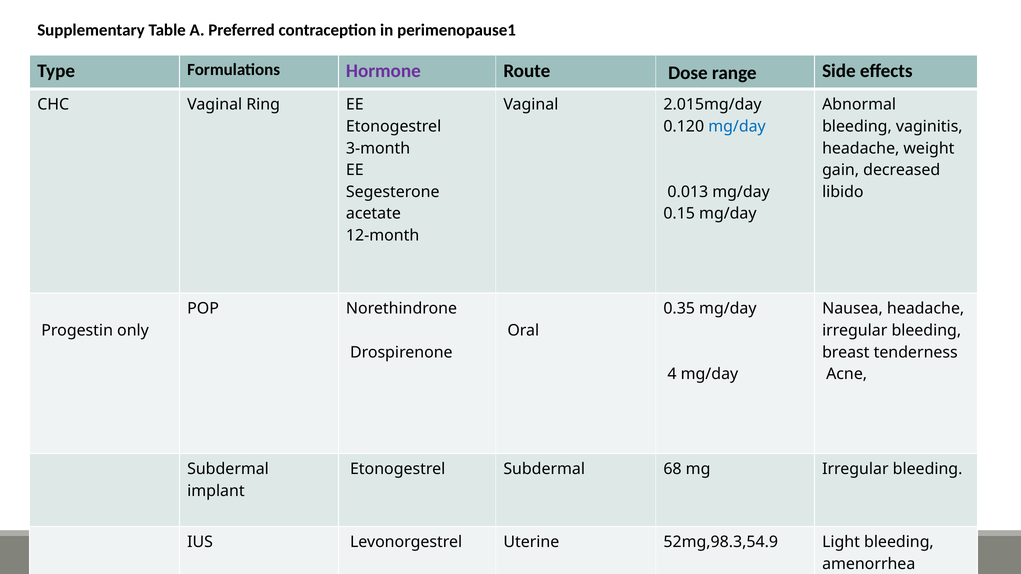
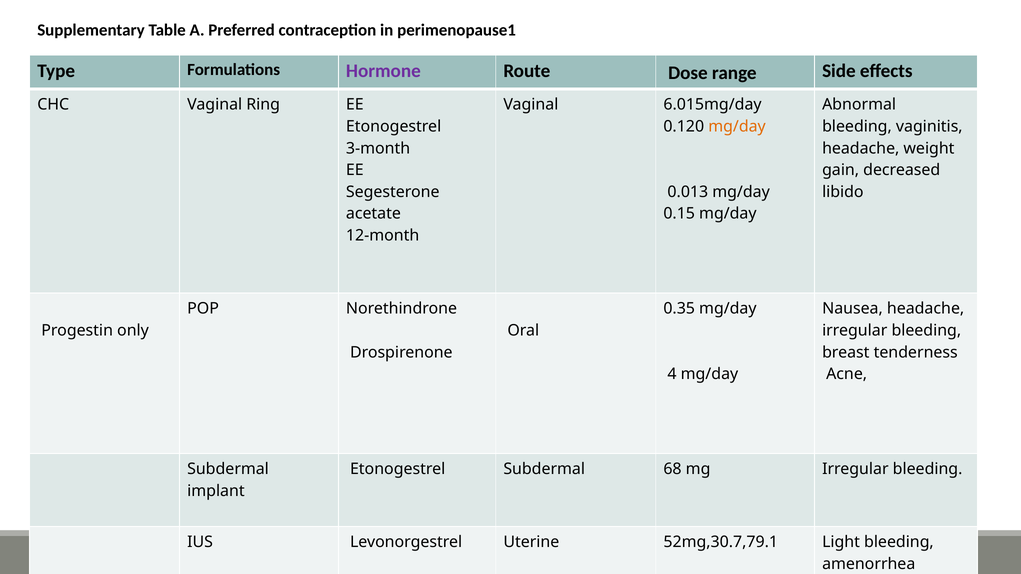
2.015mg/day: 2.015mg/day -> 6.015mg/day
mg/day at (737, 127) colour: blue -> orange
52mg,98.3,54.9: 52mg,98.3,54.9 -> 52mg,30.7,79.1
